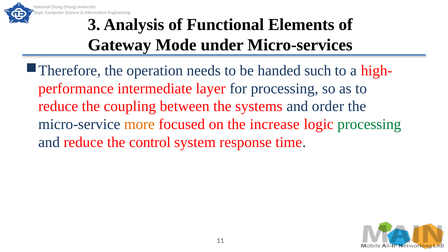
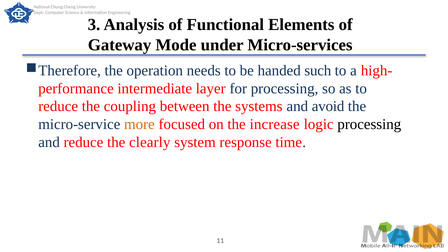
order: order -> avoid
processing at (369, 124) colour: green -> black
control: control -> clearly
